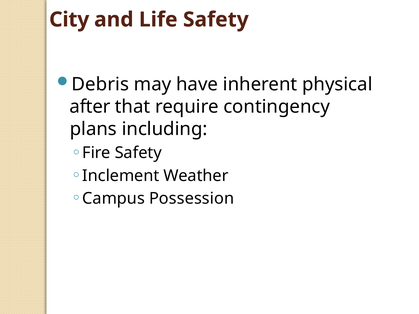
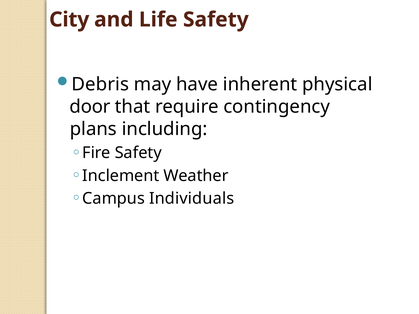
after: after -> door
Possession: Possession -> Individuals
